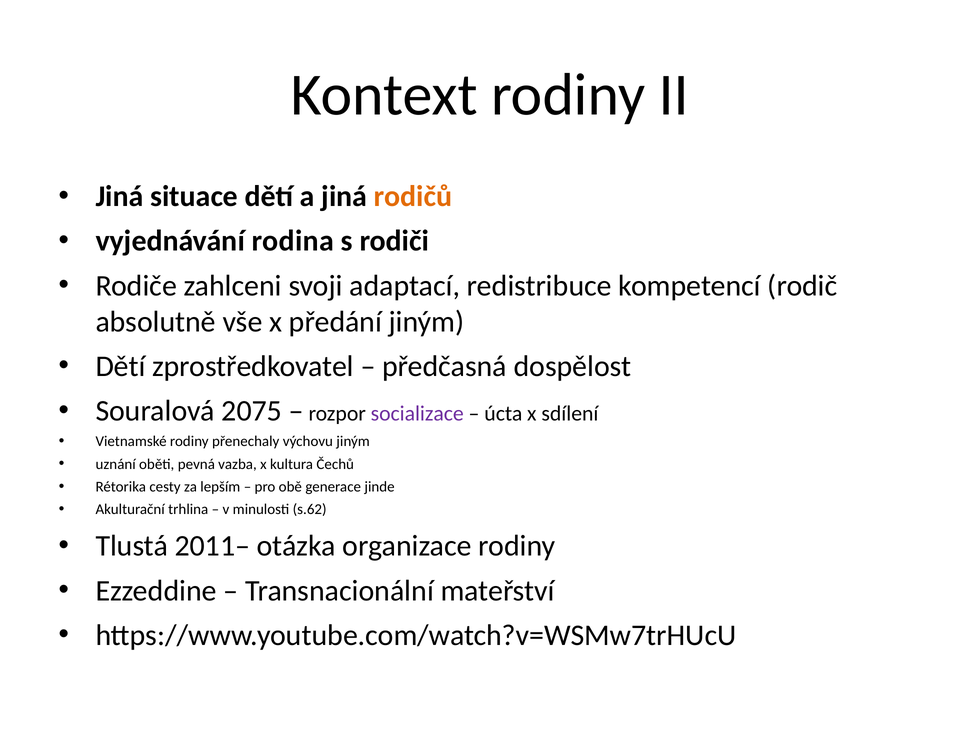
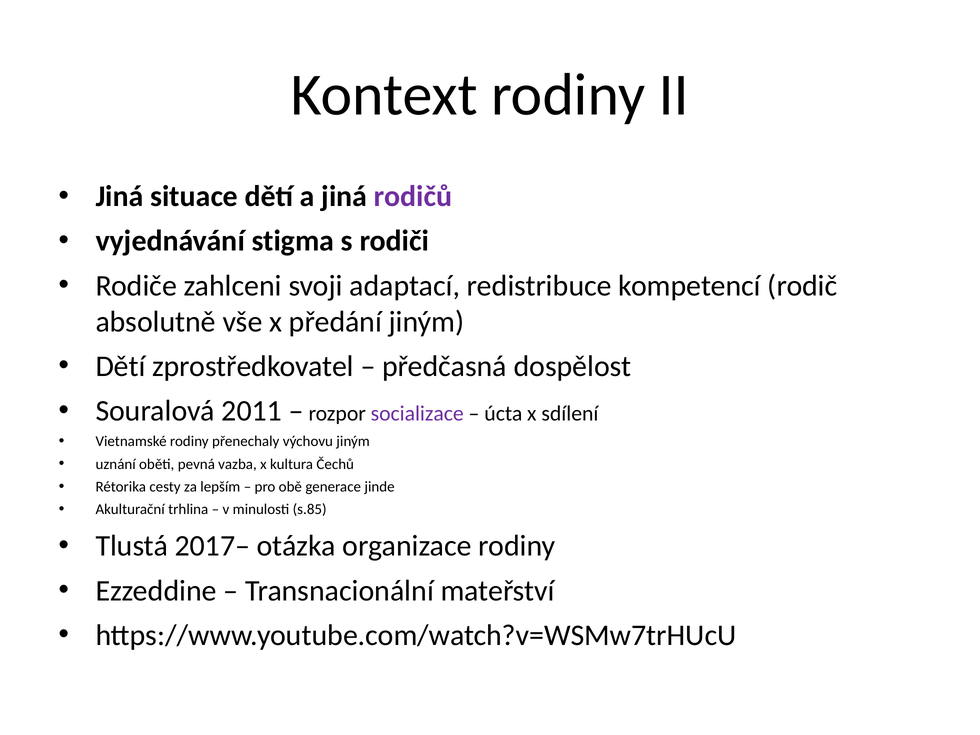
rodičů colour: orange -> purple
rodina: rodina -> stigma
2075: 2075 -> 2011
s.62: s.62 -> s.85
2011–: 2011– -> 2017–
